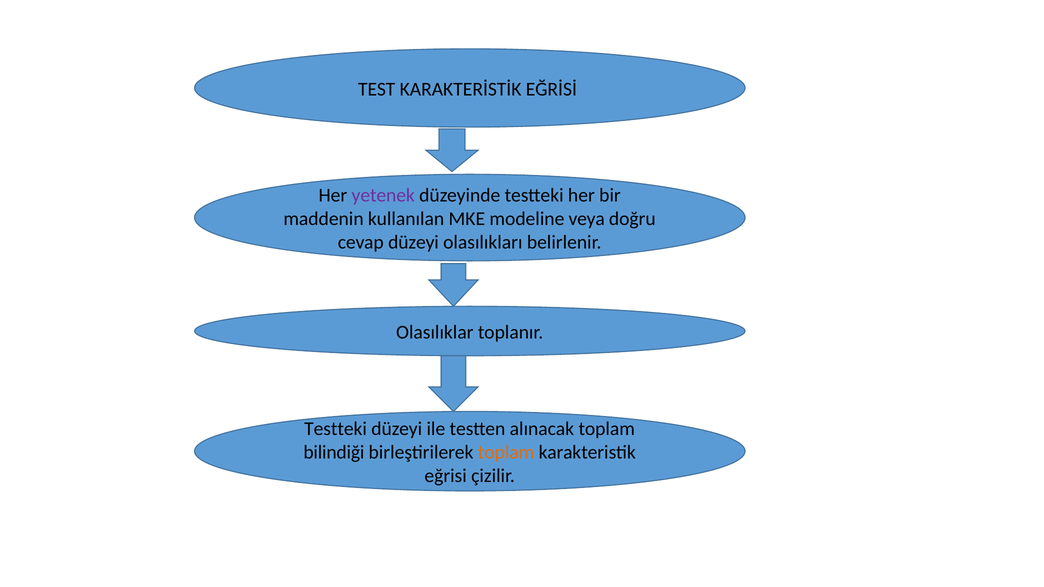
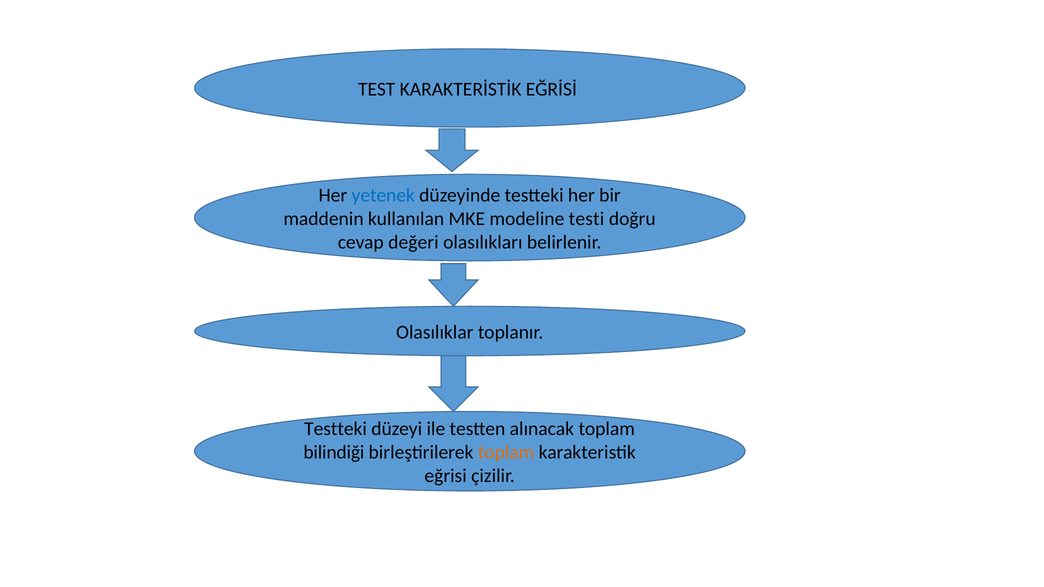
yetenek colour: purple -> blue
veya: veya -> testi
cevap düzeyi: düzeyi -> değeri
